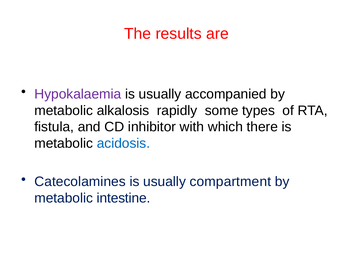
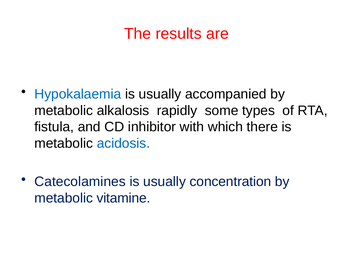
Hypokalaemia colour: purple -> blue
compartment: compartment -> concentration
intestine: intestine -> vitamine
